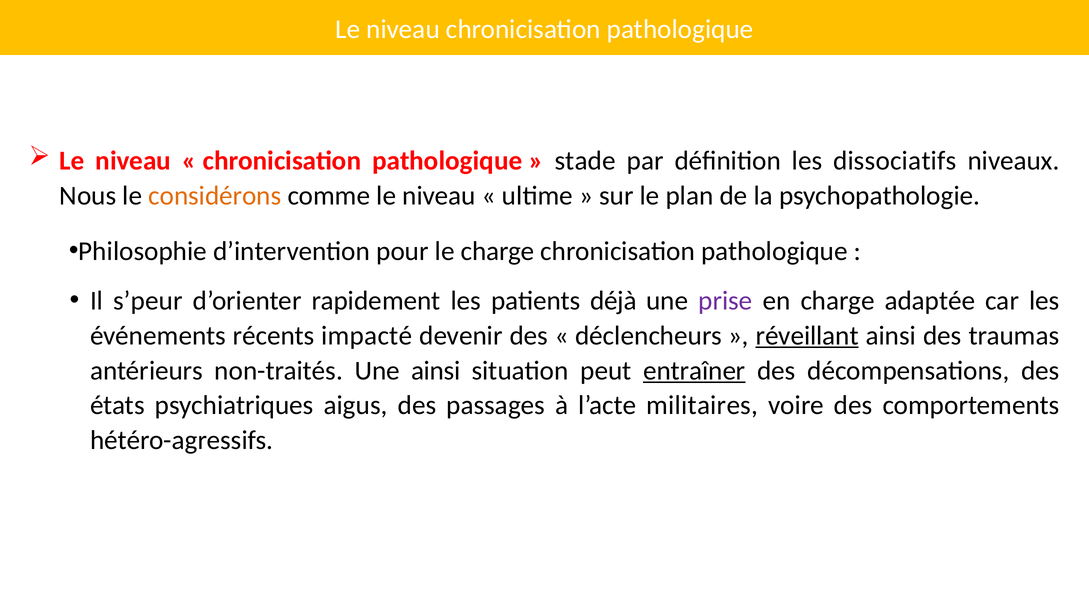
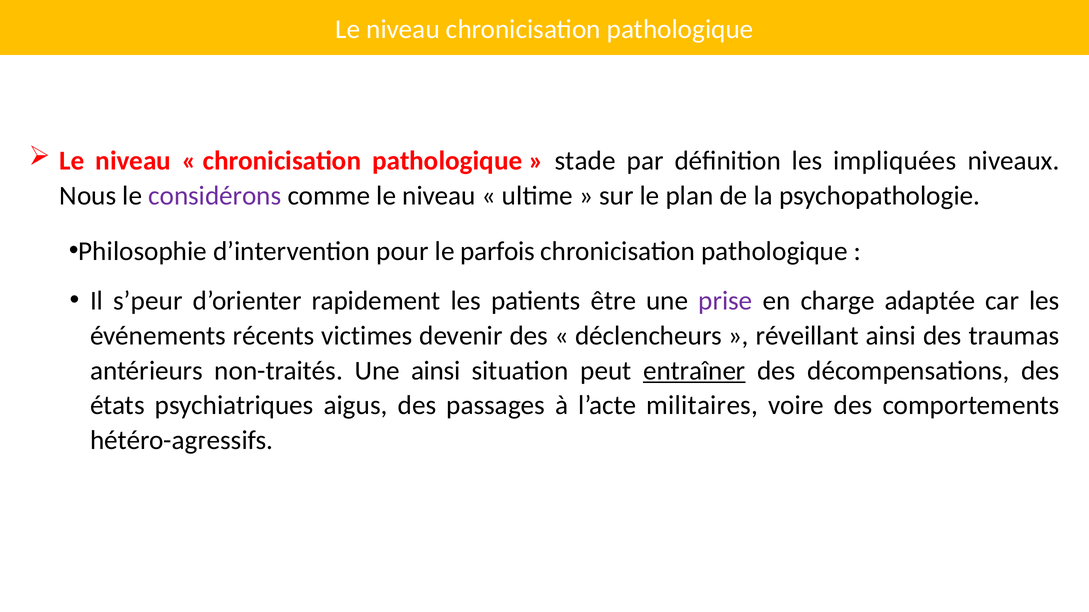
dissociatifs: dissociatifs -> impliquées
considérons colour: orange -> purple
le charge: charge -> parfois
déjà: déjà -> être
impacté: impacté -> victimes
réveillant underline: present -> none
